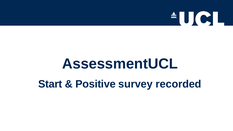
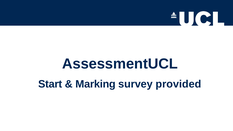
Positive: Positive -> Marking
recorded: recorded -> provided
